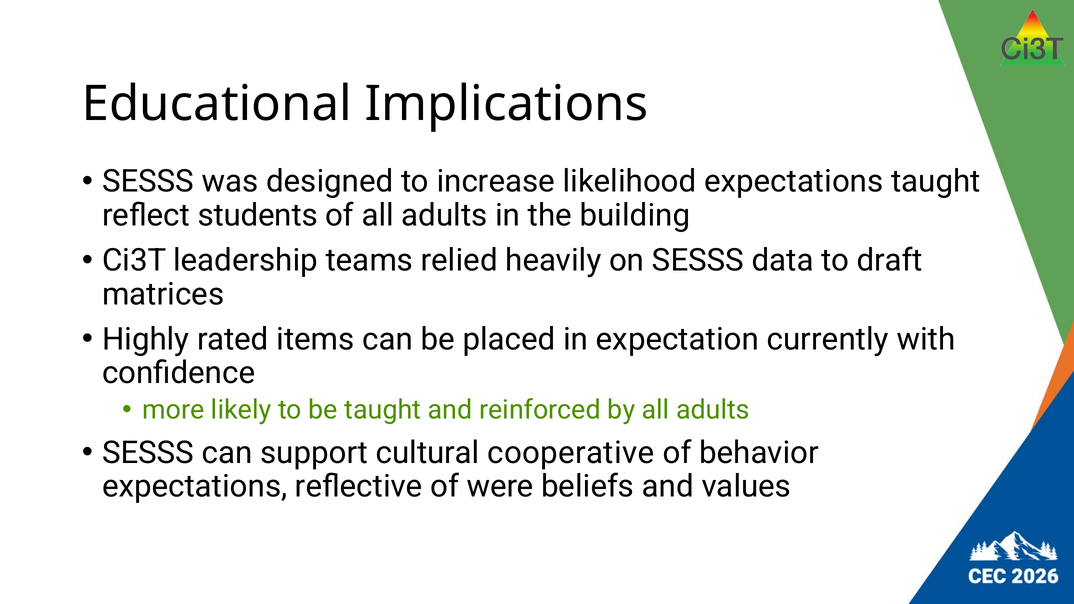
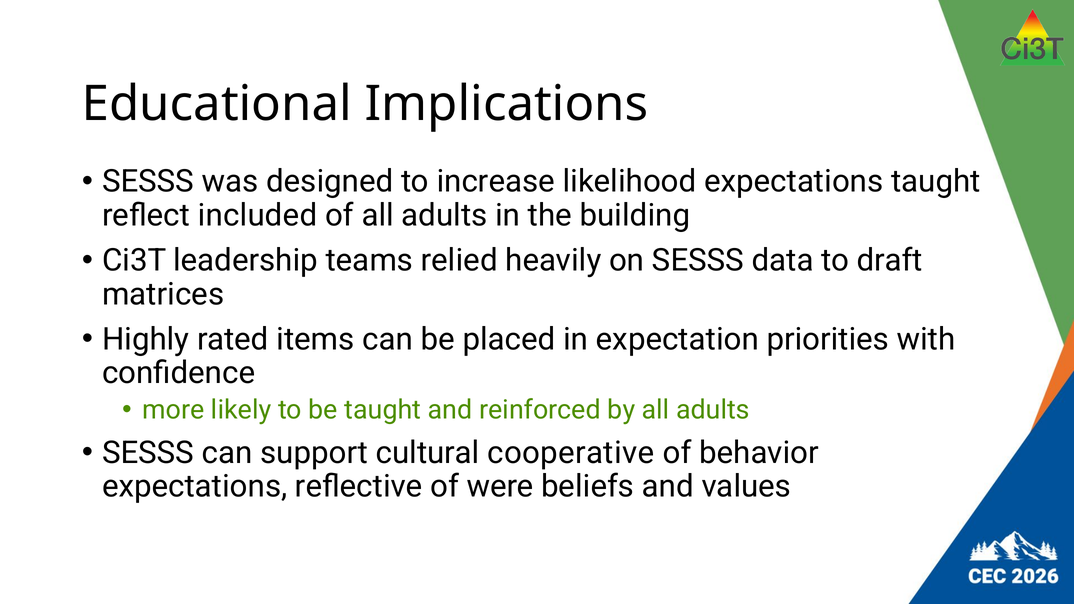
students: students -> included
currently: currently -> priorities
